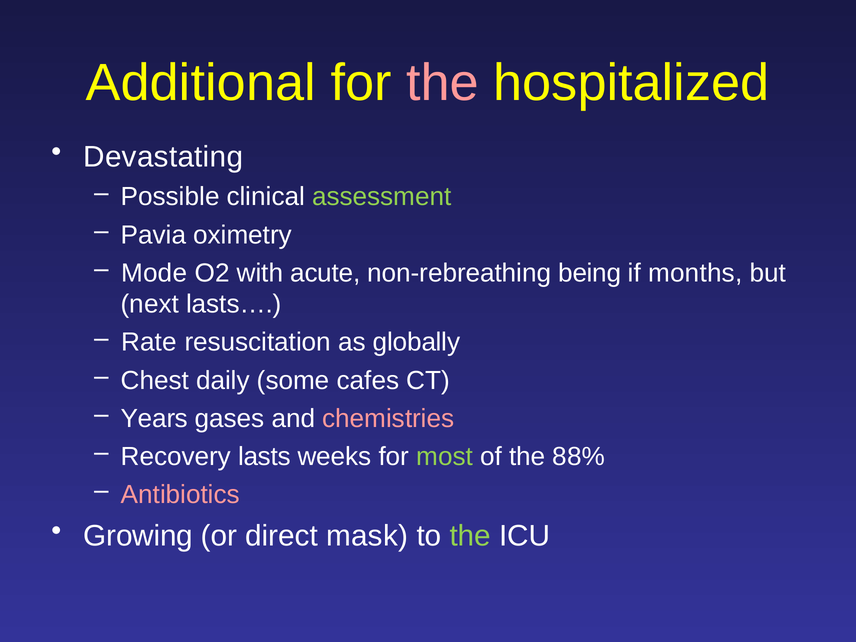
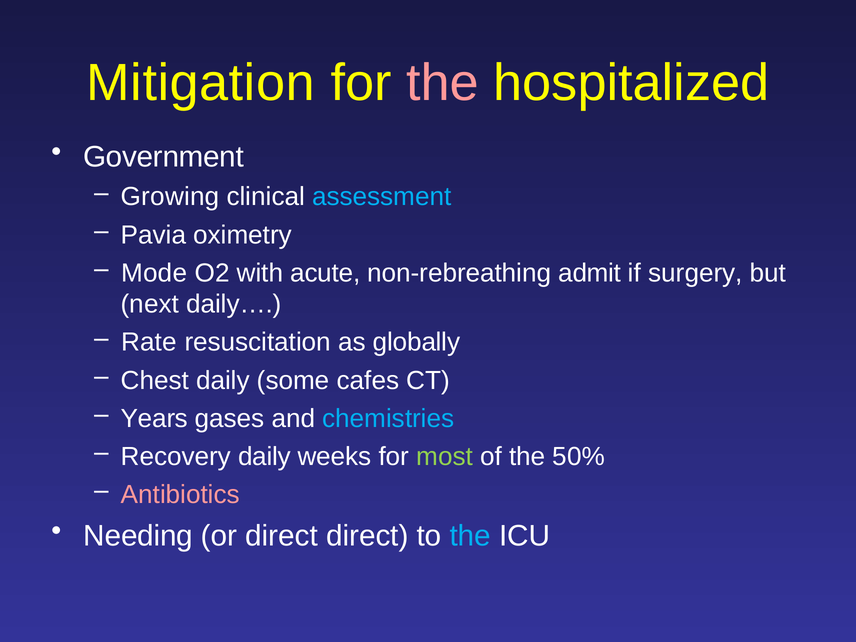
Additional: Additional -> Mitigation
Devastating: Devastating -> Government
Possible: Possible -> Growing
assessment colour: light green -> light blue
being: being -> admit
months: months -> surgery
lasts…: lasts… -> daily…
chemistries colour: pink -> light blue
Recovery lasts: lasts -> daily
88%: 88% -> 50%
Growing: Growing -> Needing
direct mask: mask -> direct
the at (470, 536) colour: light green -> light blue
